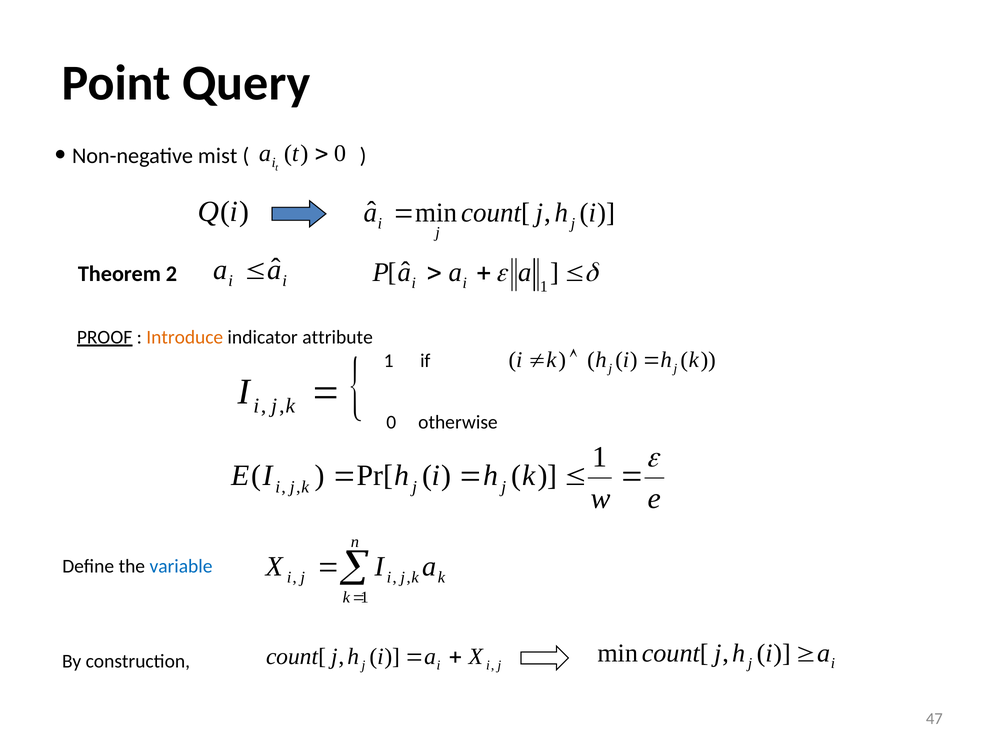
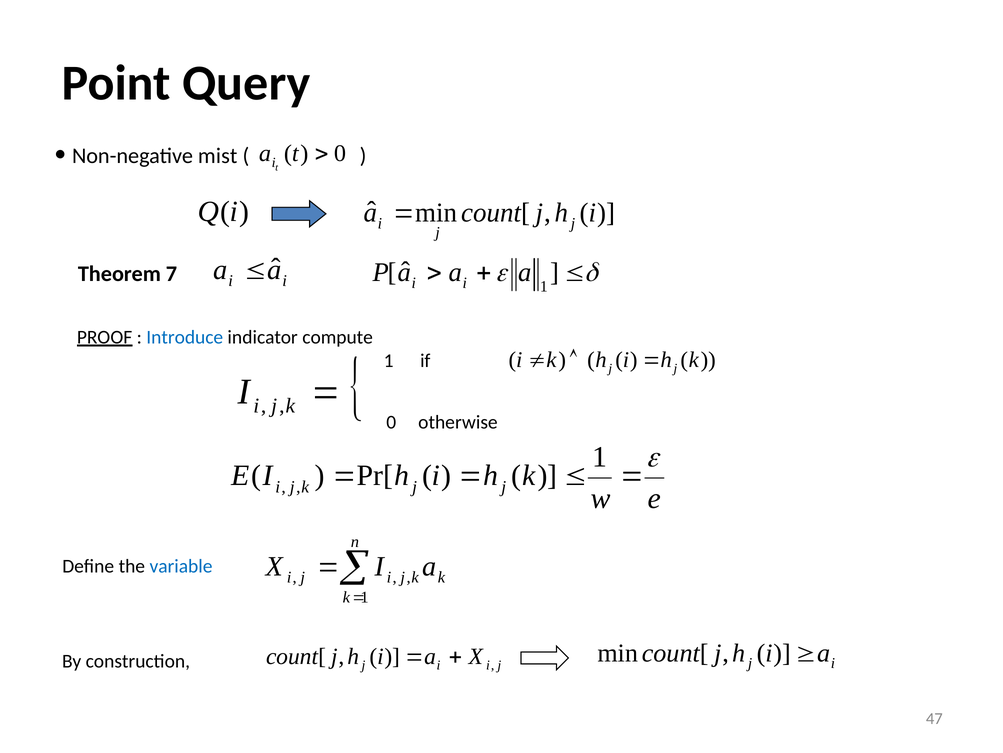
2: 2 -> 7
Introduce colour: orange -> blue
attribute: attribute -> compute
